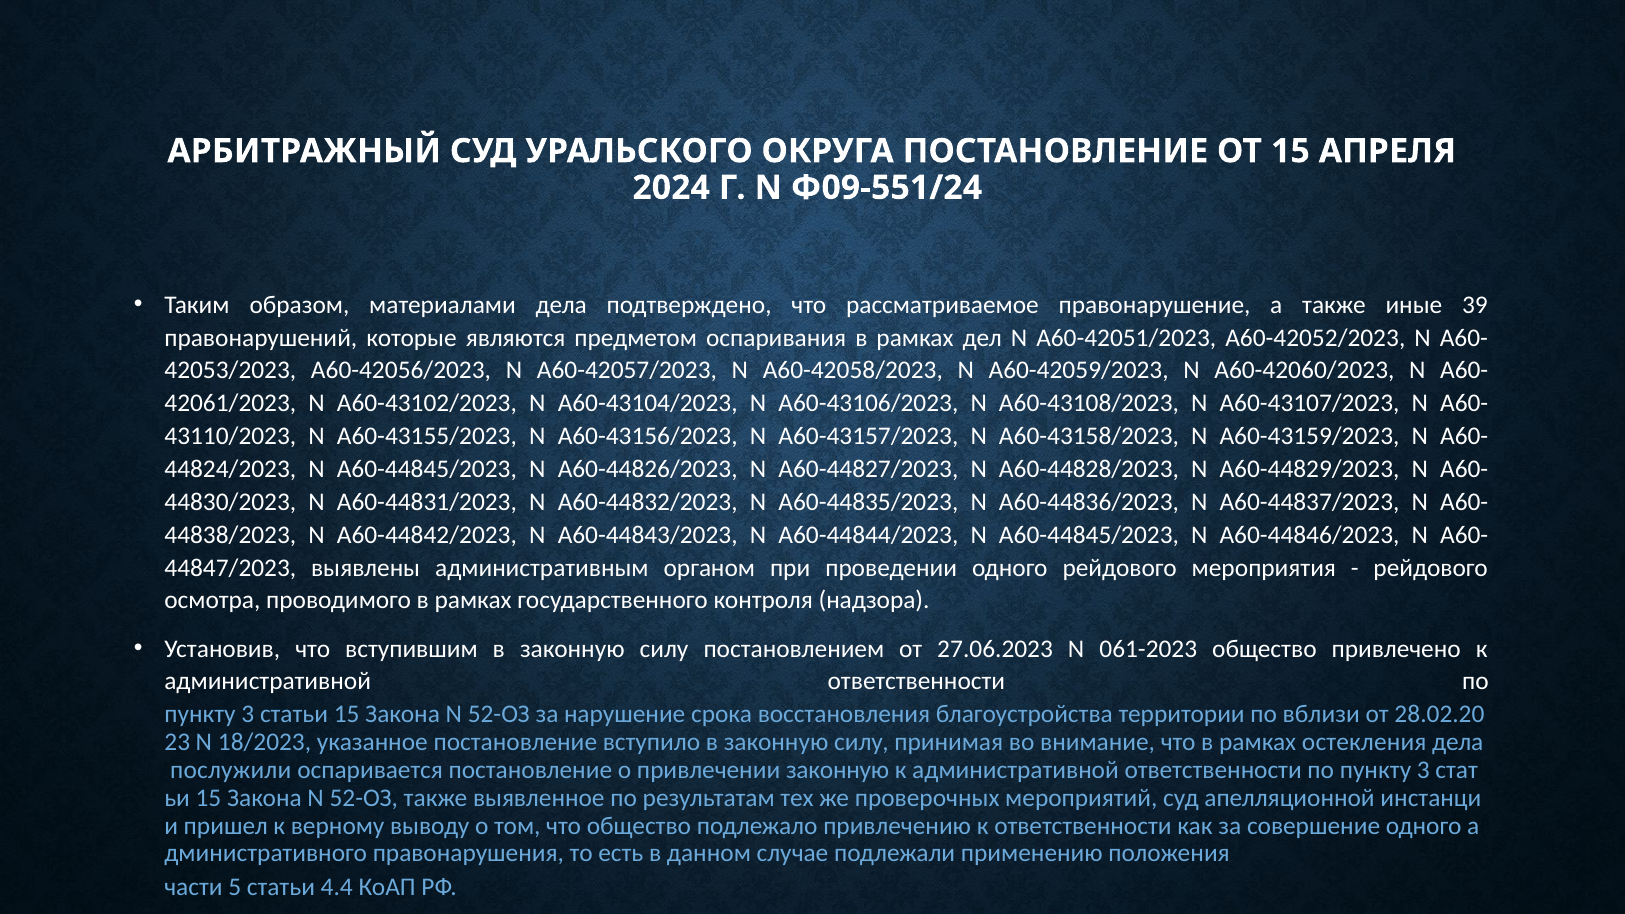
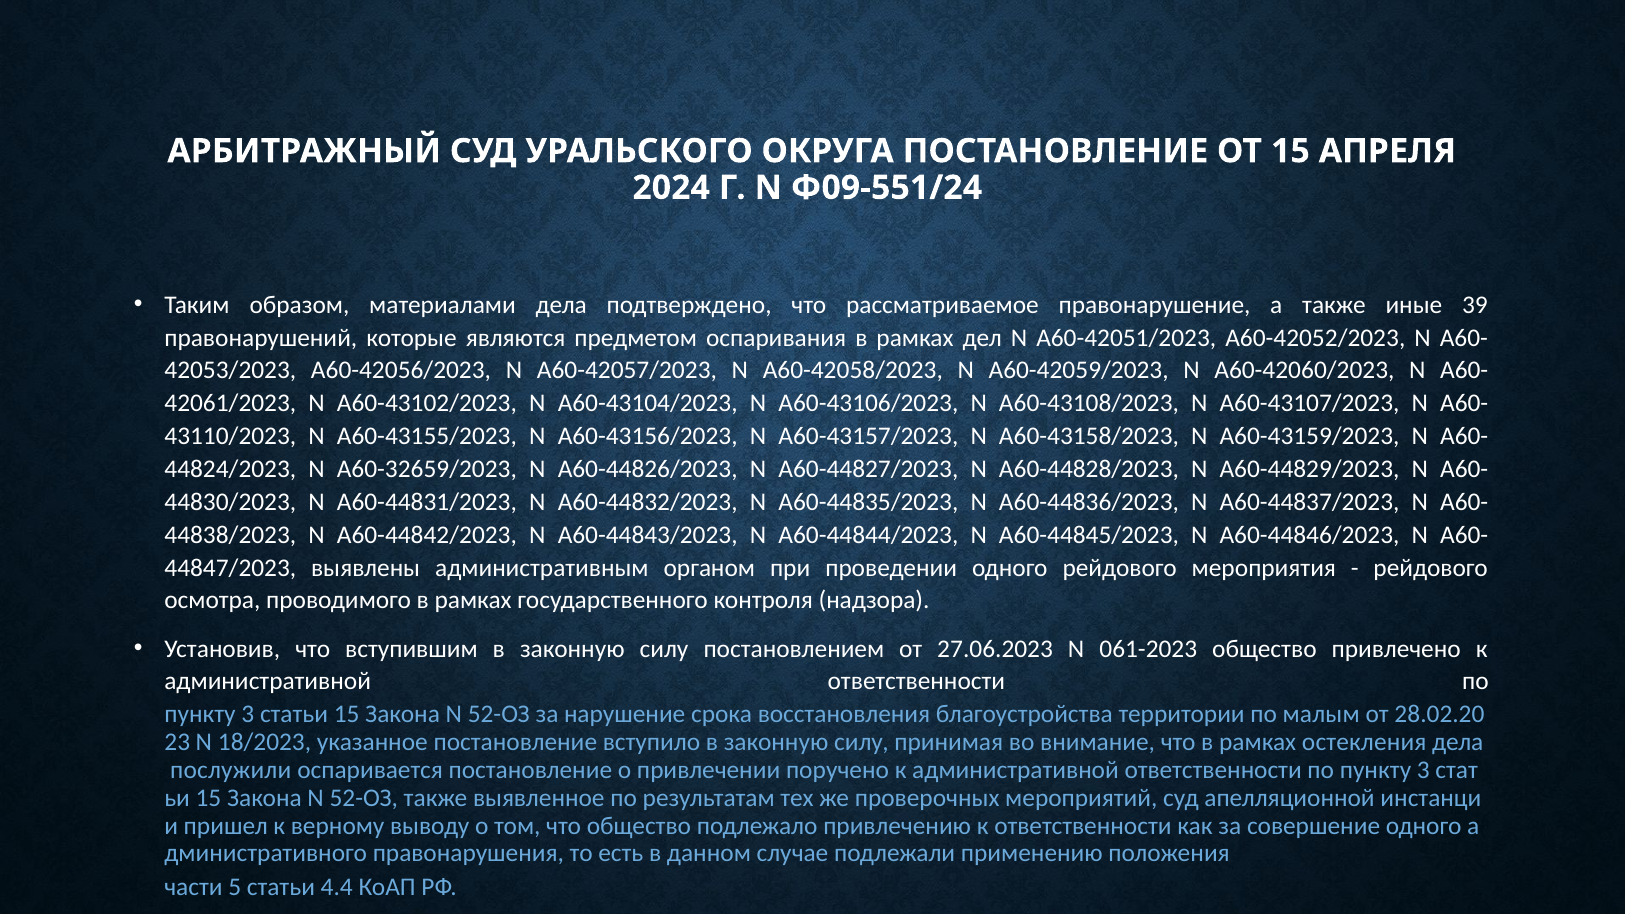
А60-44845/2023 at (427, 469): А60-44845/2023 -> А60-32659/2023
вблизи: вблизи -> малым
привлечении законную: законную -> поручено
